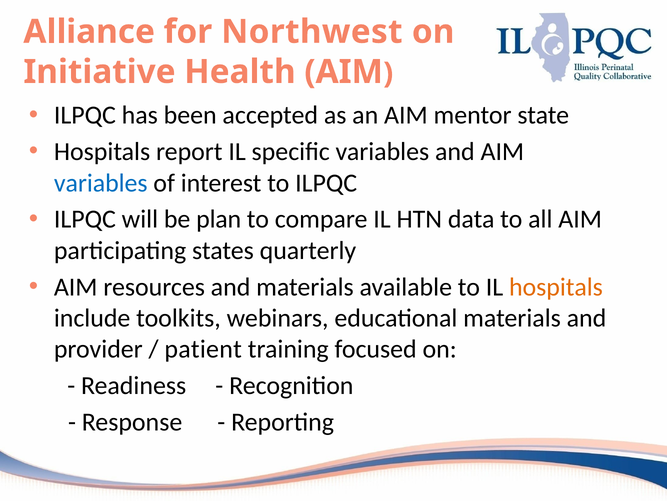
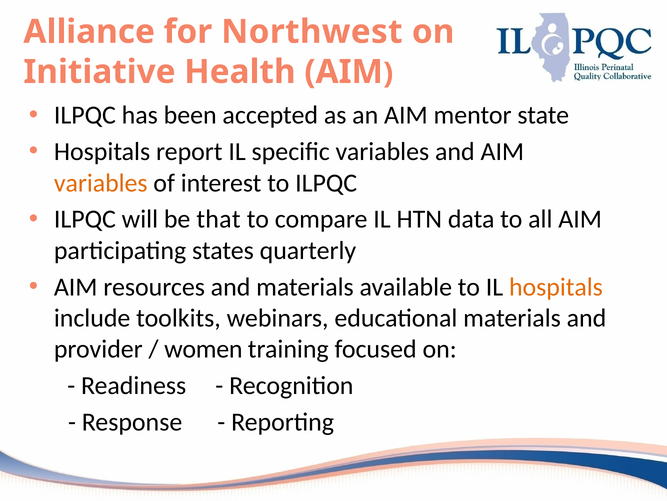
variables at (101, 183) colour: blue -> orange
plan: plan -> that
patient: patient -> women
